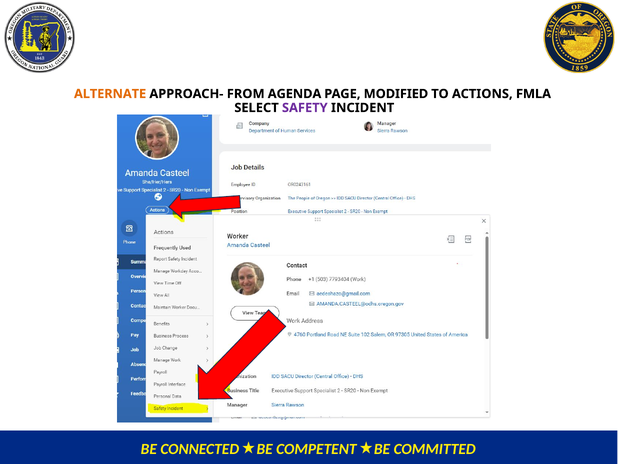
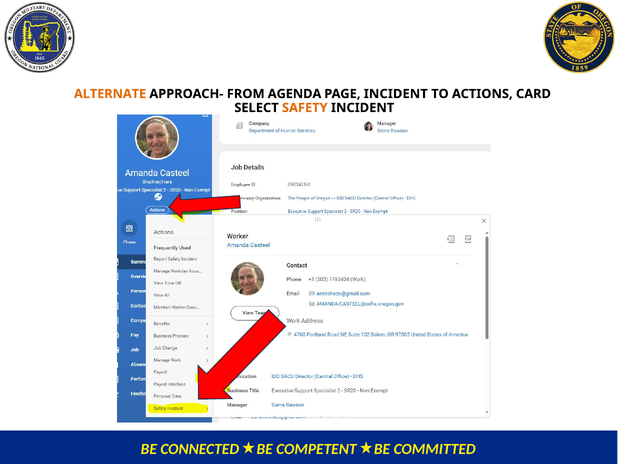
PAGE MODIFIED: MODIFIED -> INCIDENT
FMLA: FMLA -> CARD
SAFETY colour: purple -> orange
